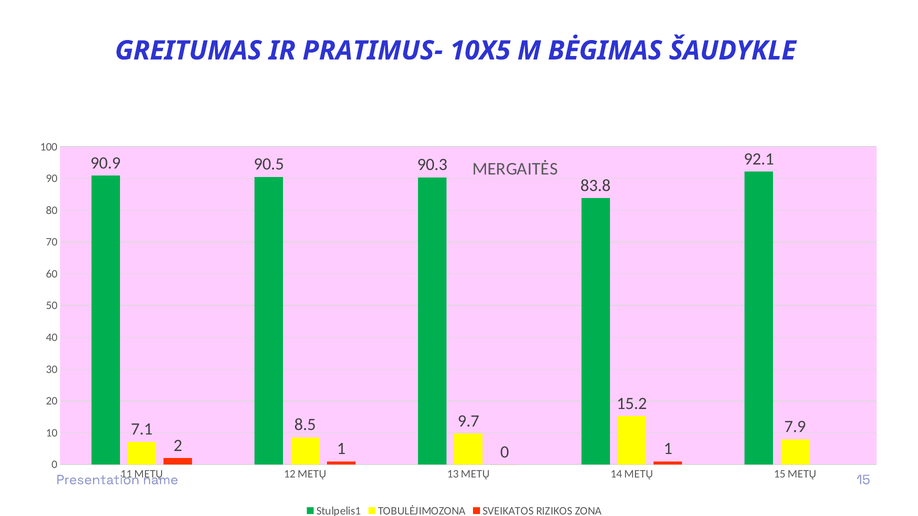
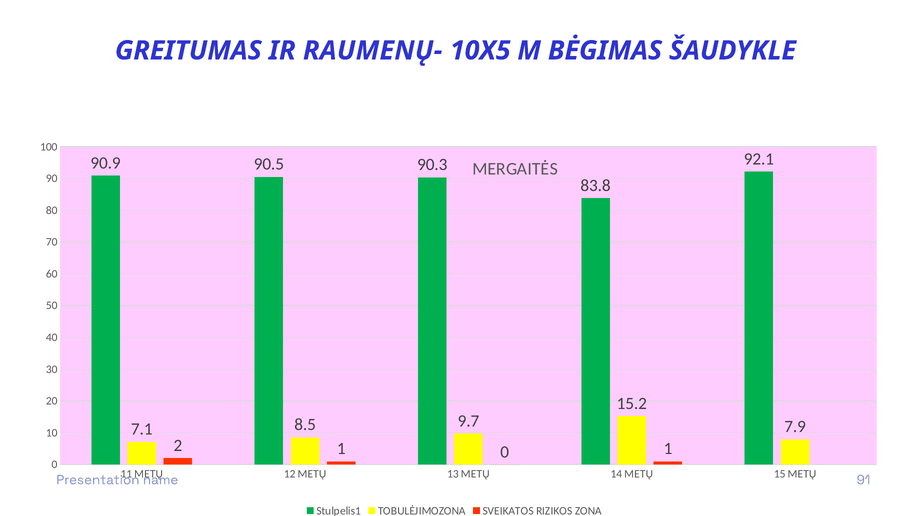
PRATIMUS-: PRATIMUS- -> RAUMENŲ-
15 at (863, 480): 15 -> 91
